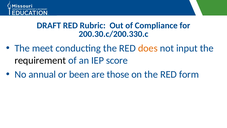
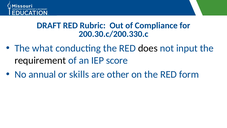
meet: meet -> what
does colour: orange -> black
been: been -> skills
those: those -> other
